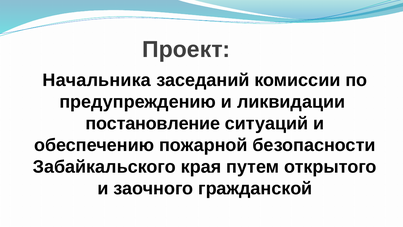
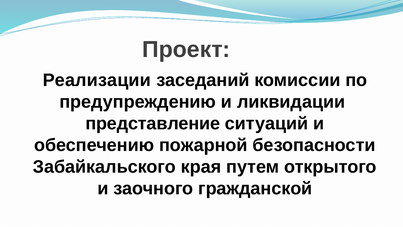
Начальника: Начальника -> Реализации
постановление: постановление -> представление
